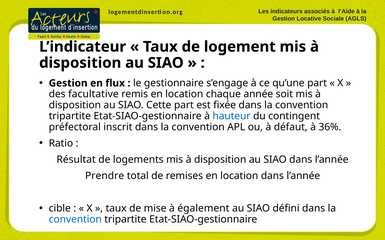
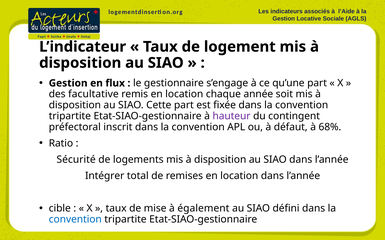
hauteur colour: blue -> purple
36%: 36% -> 68%
Résultat: Résultat -> Sécurité
Prendre: Prendre -> Intégrer
